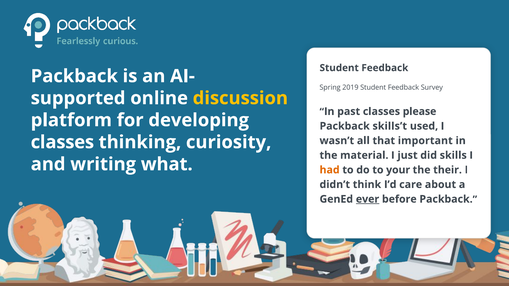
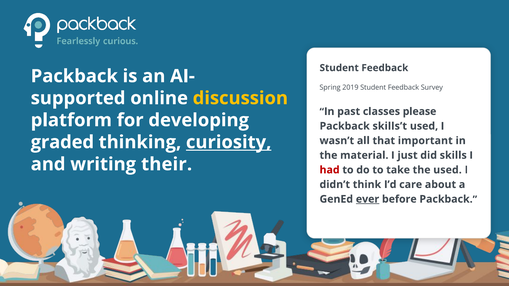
classes at (62, 142): classes -> graded
curiosity underline: none -> present
what: what -> their
had colour: orange -> red
your: your -> take
the their: their -> used
